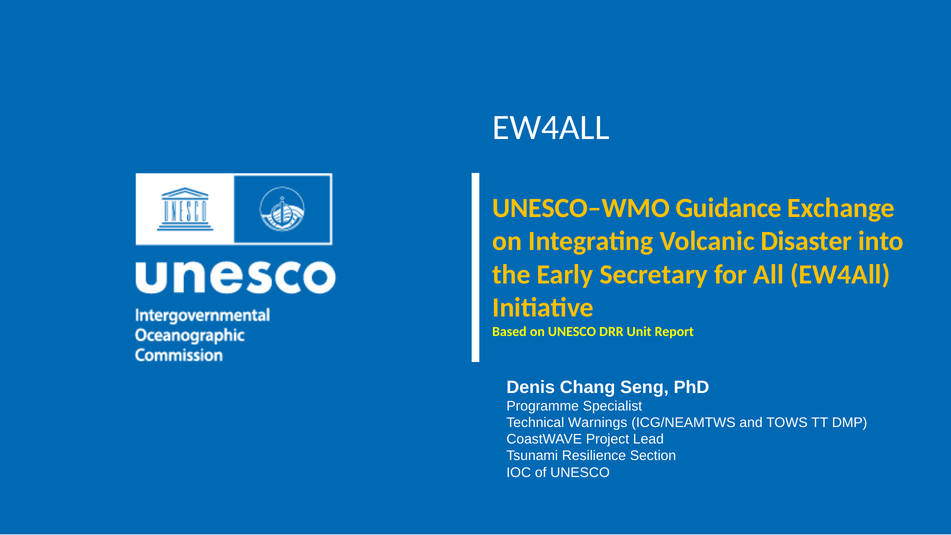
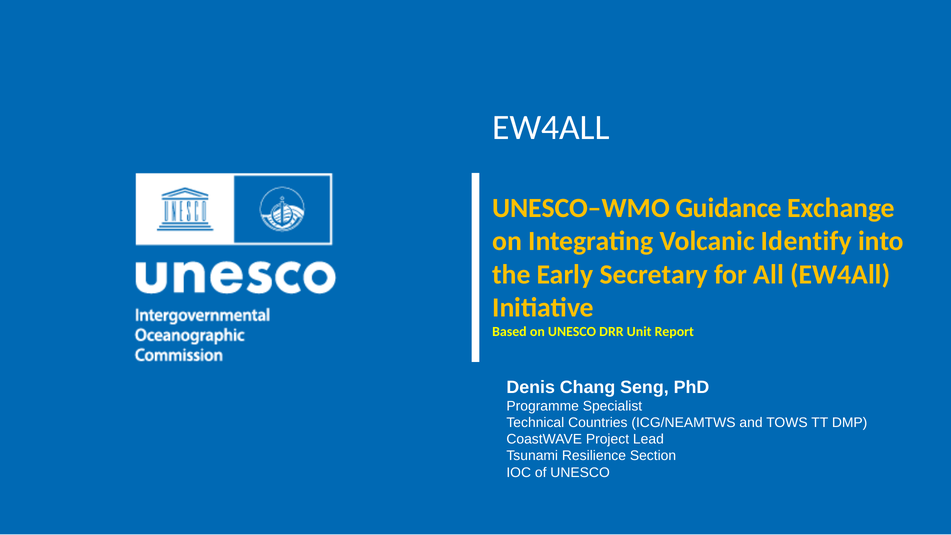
Disaster: Disaster -> Identify
Warnings: Warnings -> Countries
